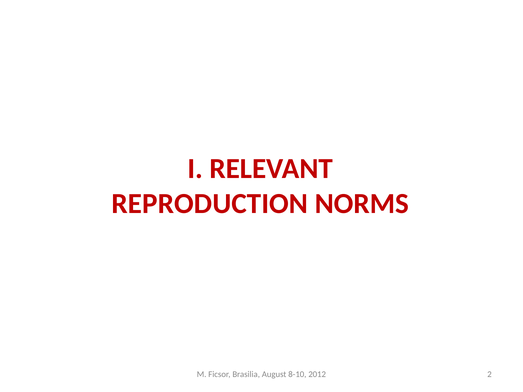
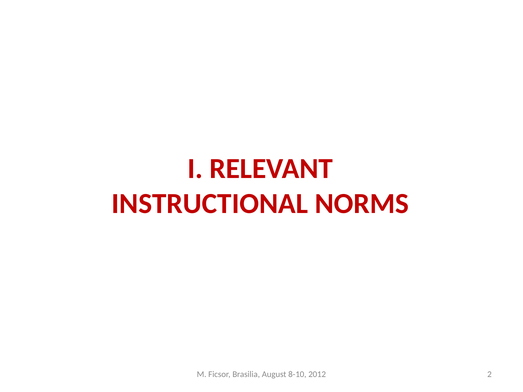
REPRODUCTION: REPRODUCTION -> INSTRUCTIONAL
